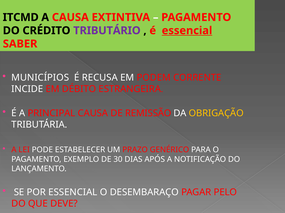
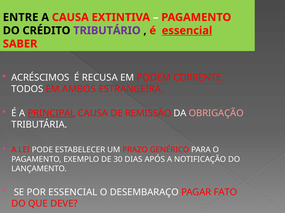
ITCMD: ITCMD -> ENTRE
MUNICÍPIOS: MUNICÍPIOS -> ACRÉSCIMOS
INCIDE: INCIDE -> TODOS
EM DÉBITO: DÉBITO -> AMBOS
PRINCIPAL underline: none -> present
OBRIGAÇÃO colour: yellow -> pink
PELO: PELO -> FATO
